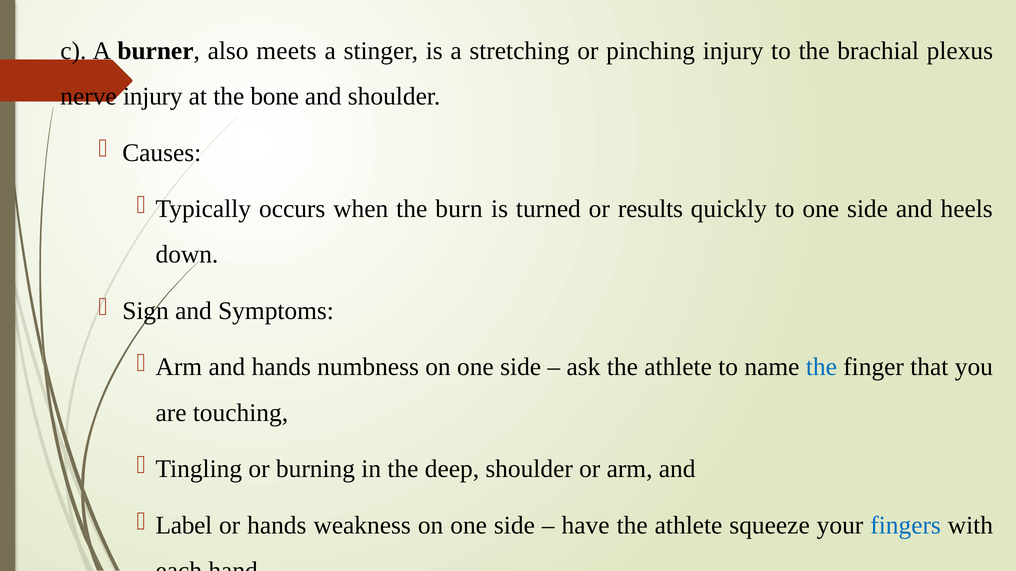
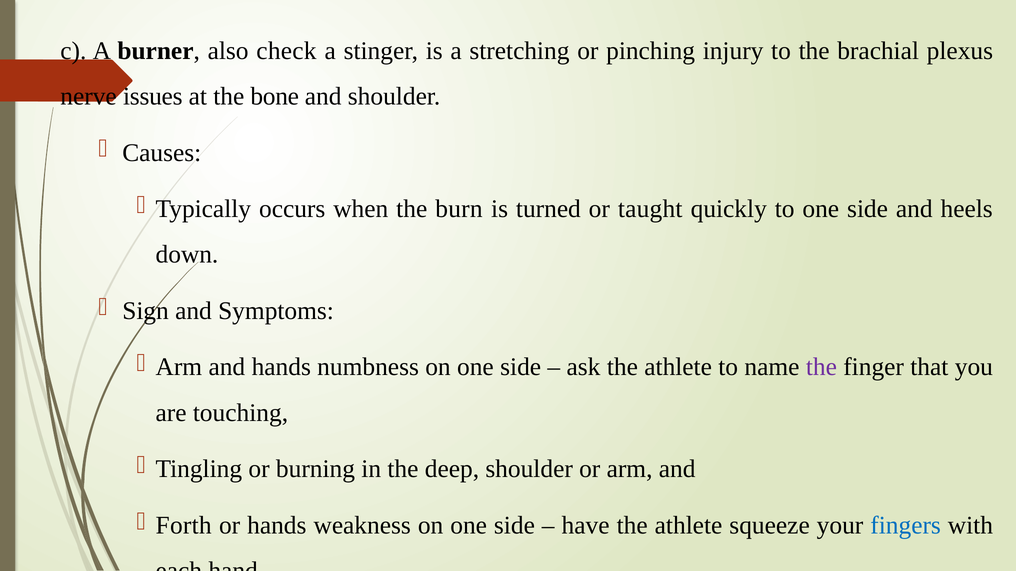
meets: meets -> check
nerve injury: injury -> issues
results: results -> taught
the at (821, 367) colour: blue -> purple
Label: Label -> Forth
